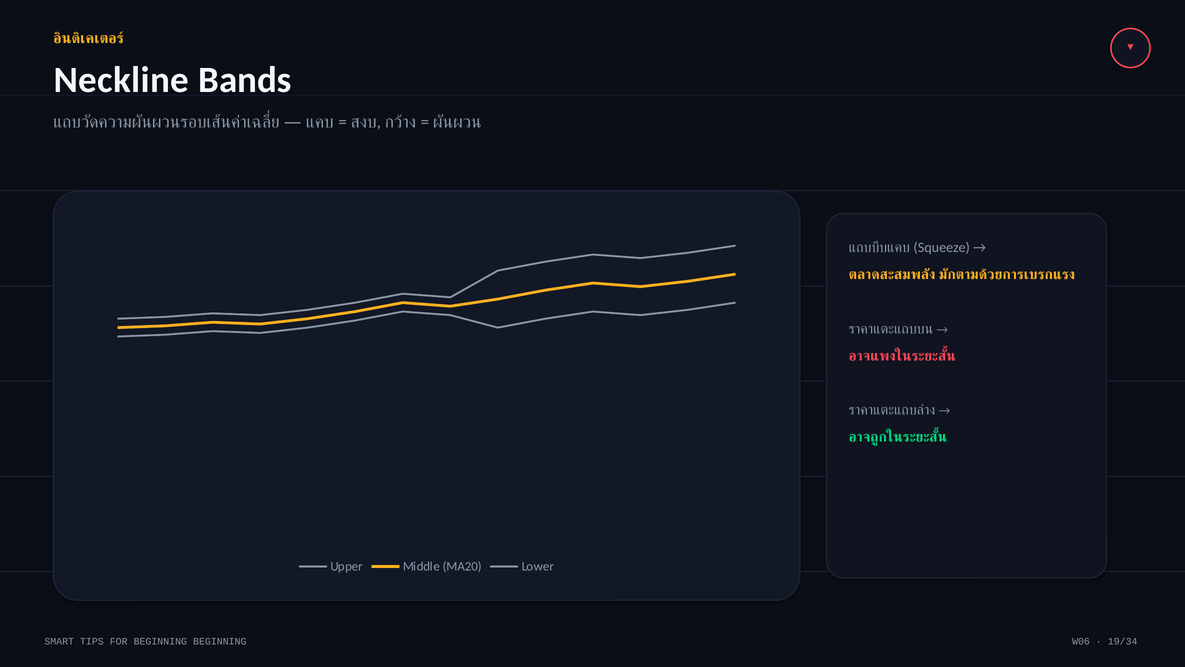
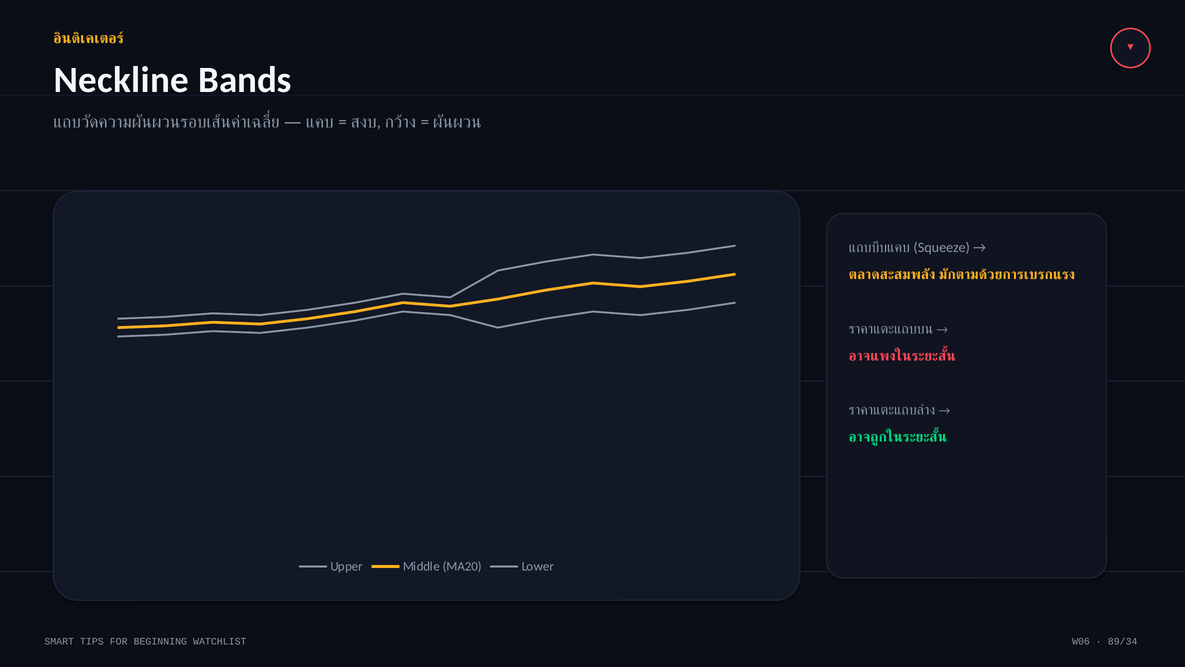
BEGINNING BEGINNING: BEGINNING -> WATCHLIST
19/34: 19/34 -> 89/34
